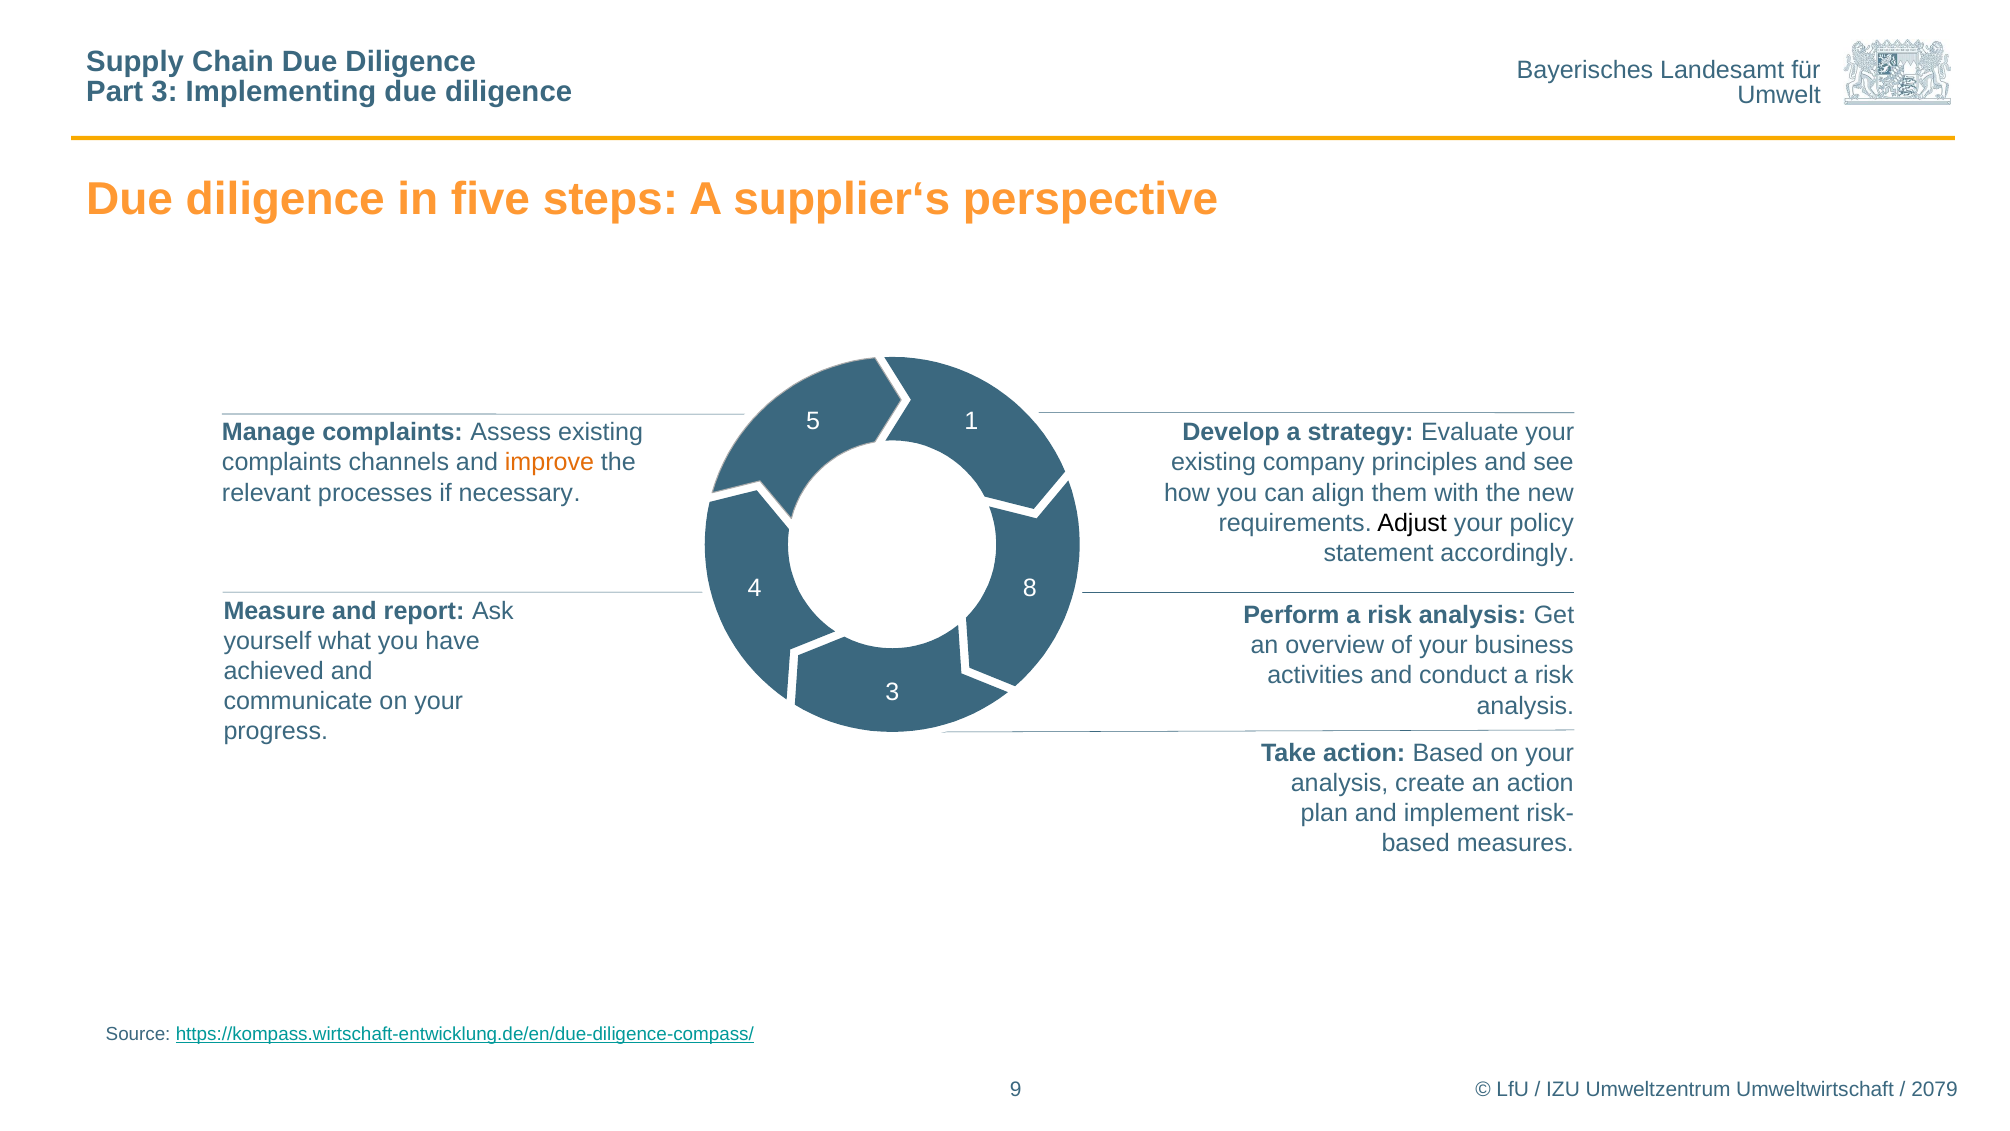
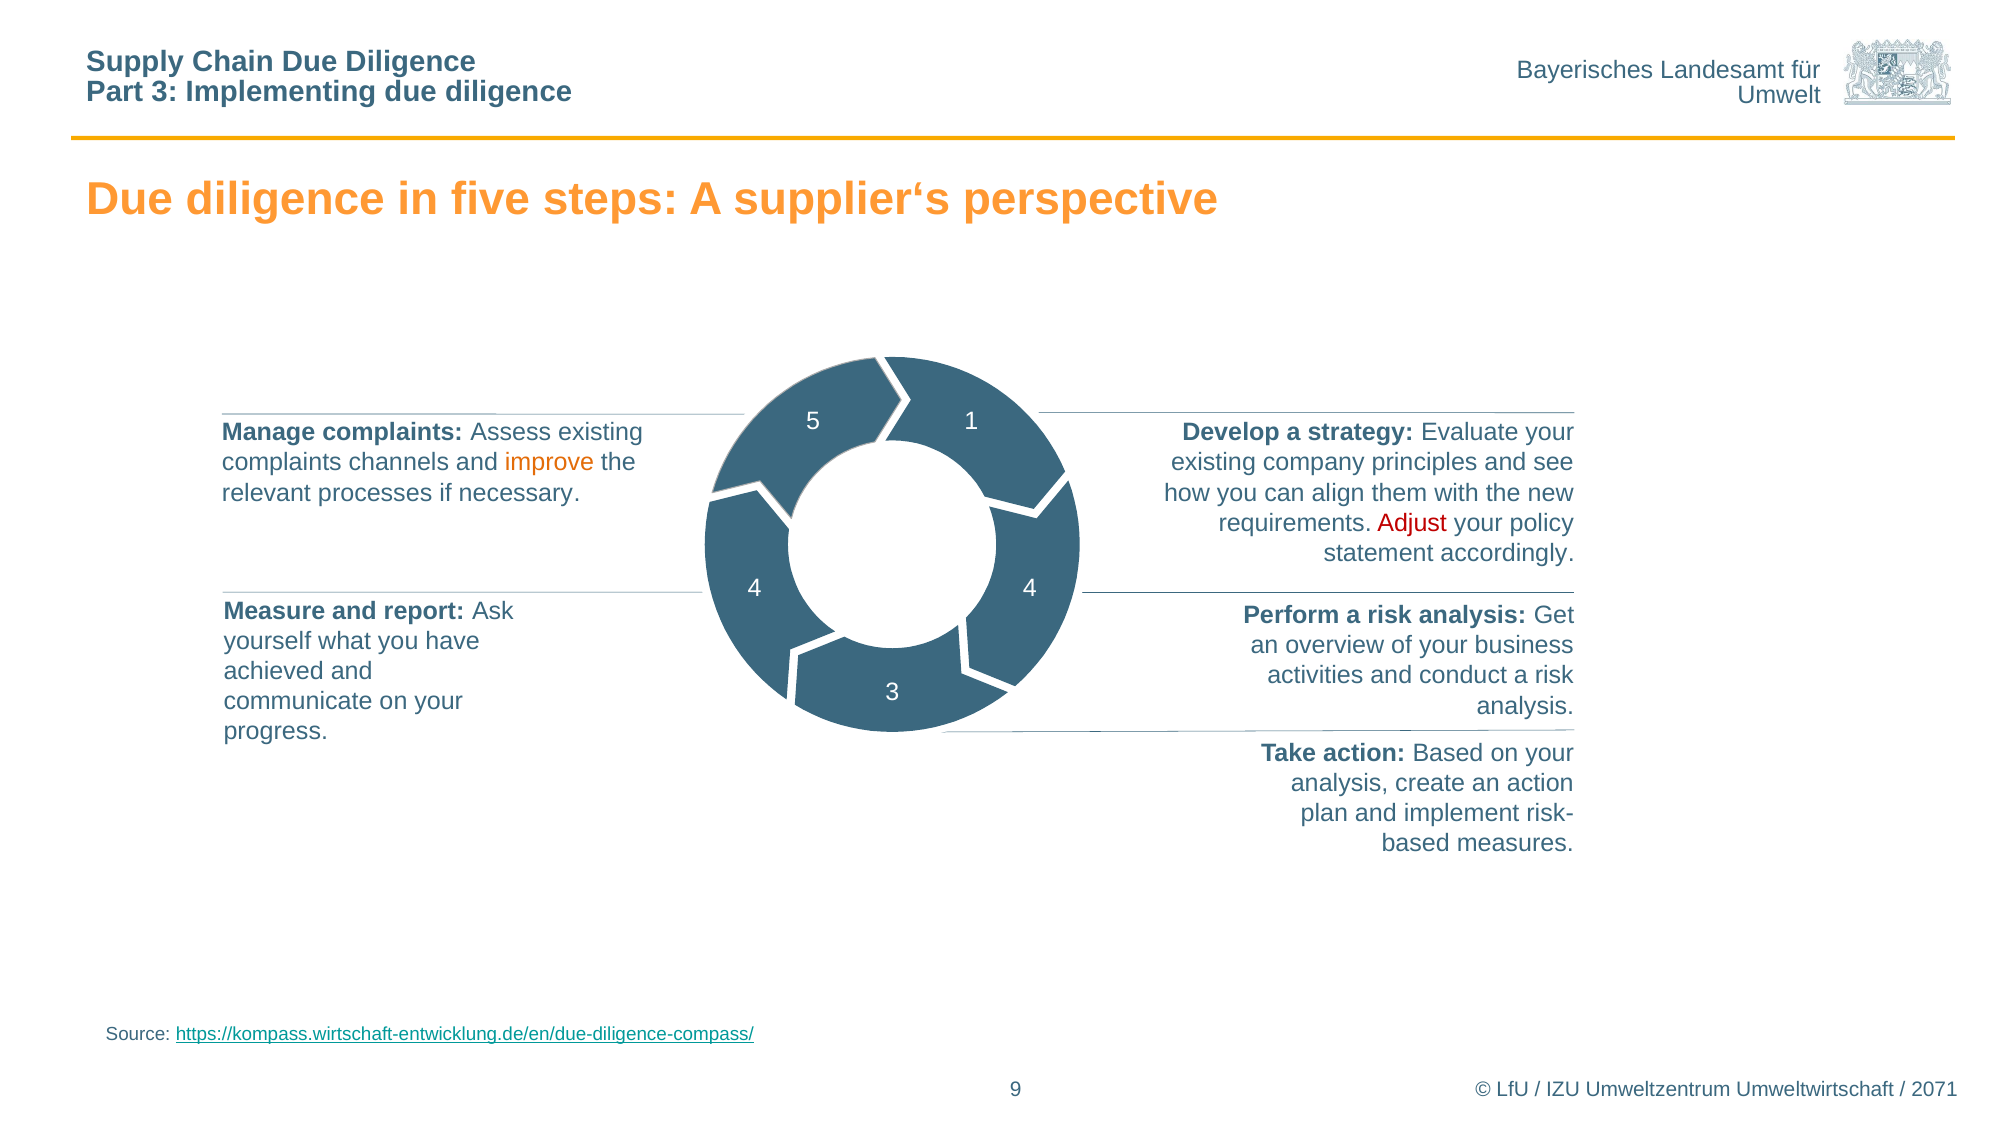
Adjust colour: black -> red
4 8: 8 -> 4
2079: 2079 -> 2071
